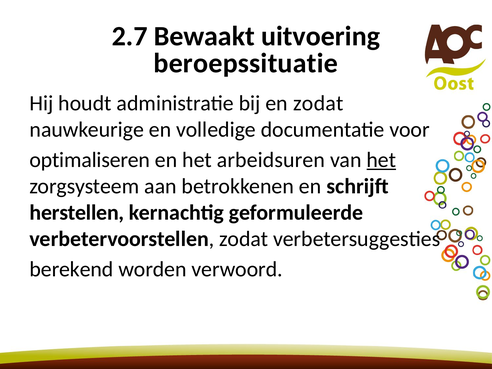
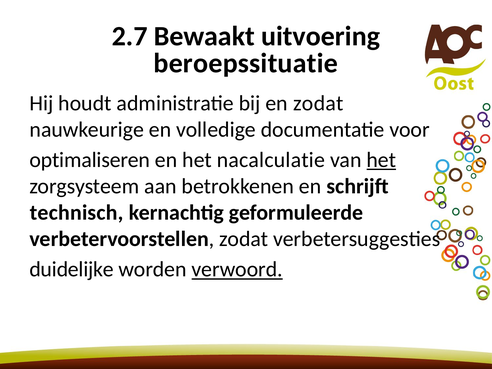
arbeidsuren: arbeidsuren -> nacalculatie
herstellen: herstellen -> technisch
berekend: berekend -> duidelijke
verwoord underline: none -> present
